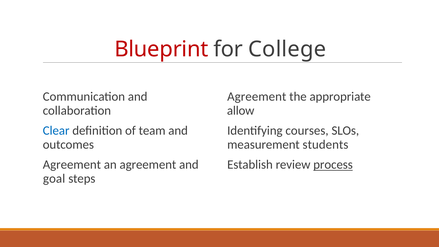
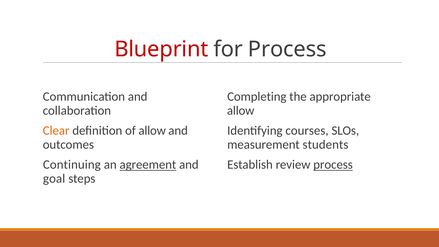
for College: College -> Process
Agreement at (257, 97): Agreement -> Completing
Clear colour: blue -> orange
of team: team -> allow
Agreement at (72, 165): Agreement -> Continuing
agreement at (148, 165) underline: none -> present
